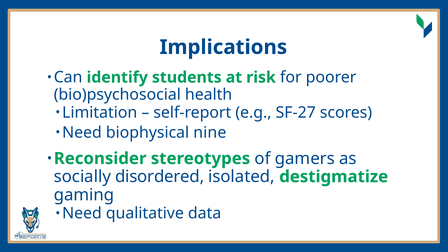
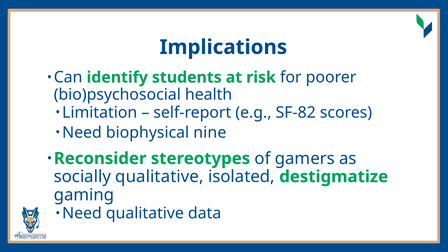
SF-27: SF-27 -> SF-82
socially disordered: disordered -> qualitative
